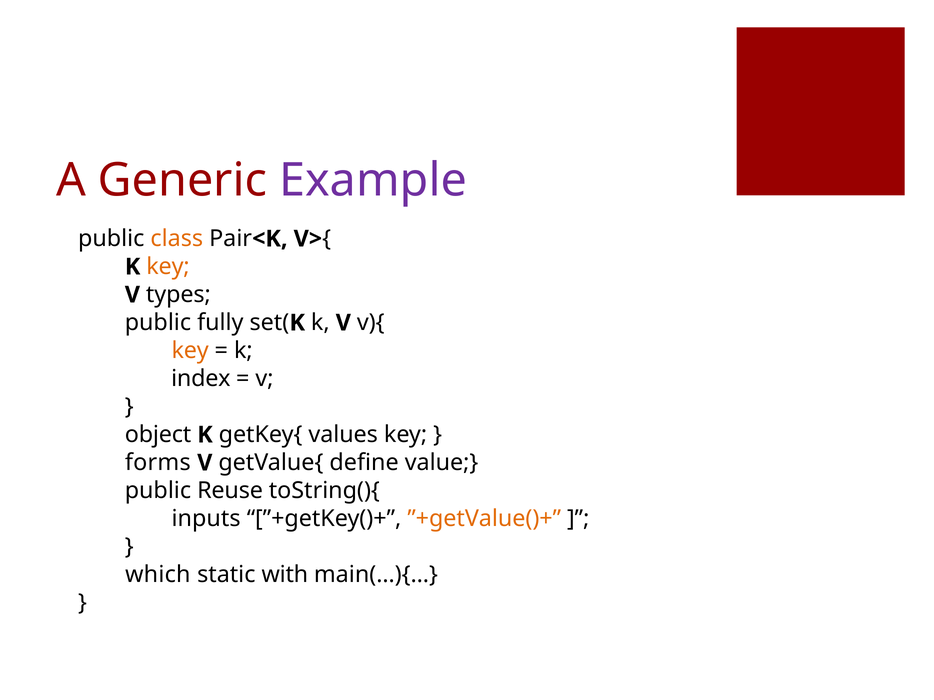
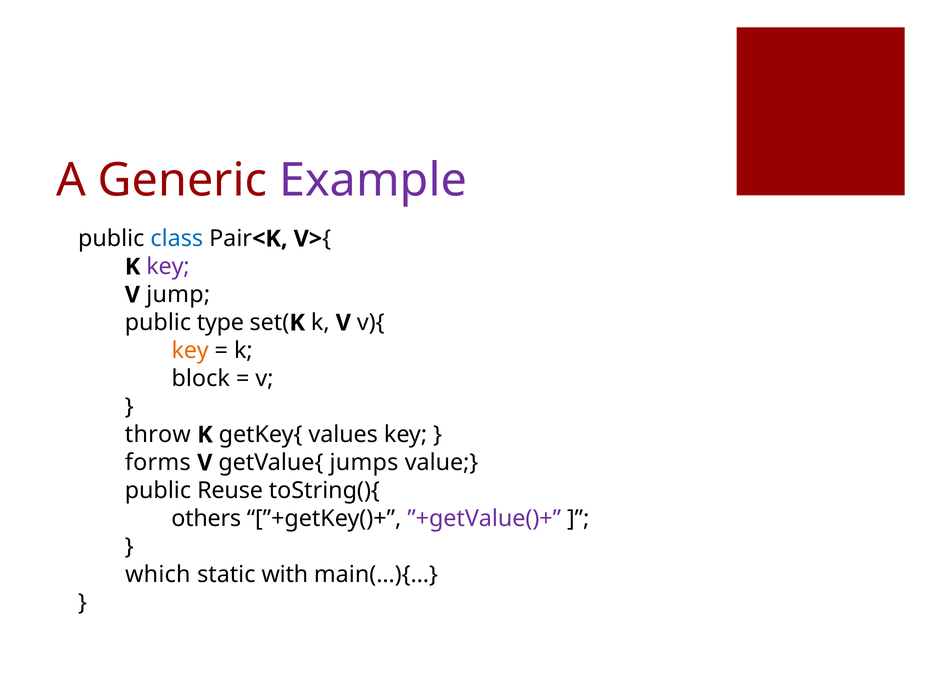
class colour: orange -> blue
key at (168, 267) colour: orange -> purple
types: types -> jump
fully: fully -> type
index: index -> block
object: object -> throw
define: define -> jumps
inputs: inputs -> others
”+getValue()+ colour: orange -> purple
